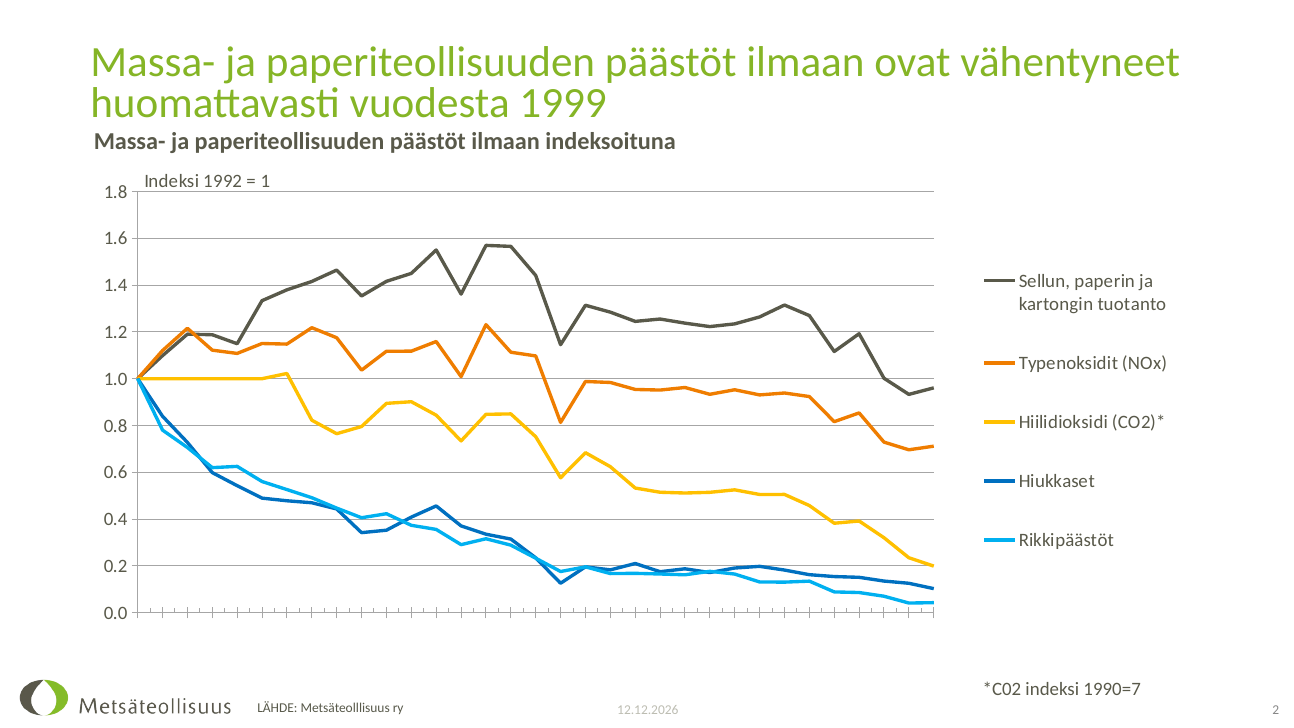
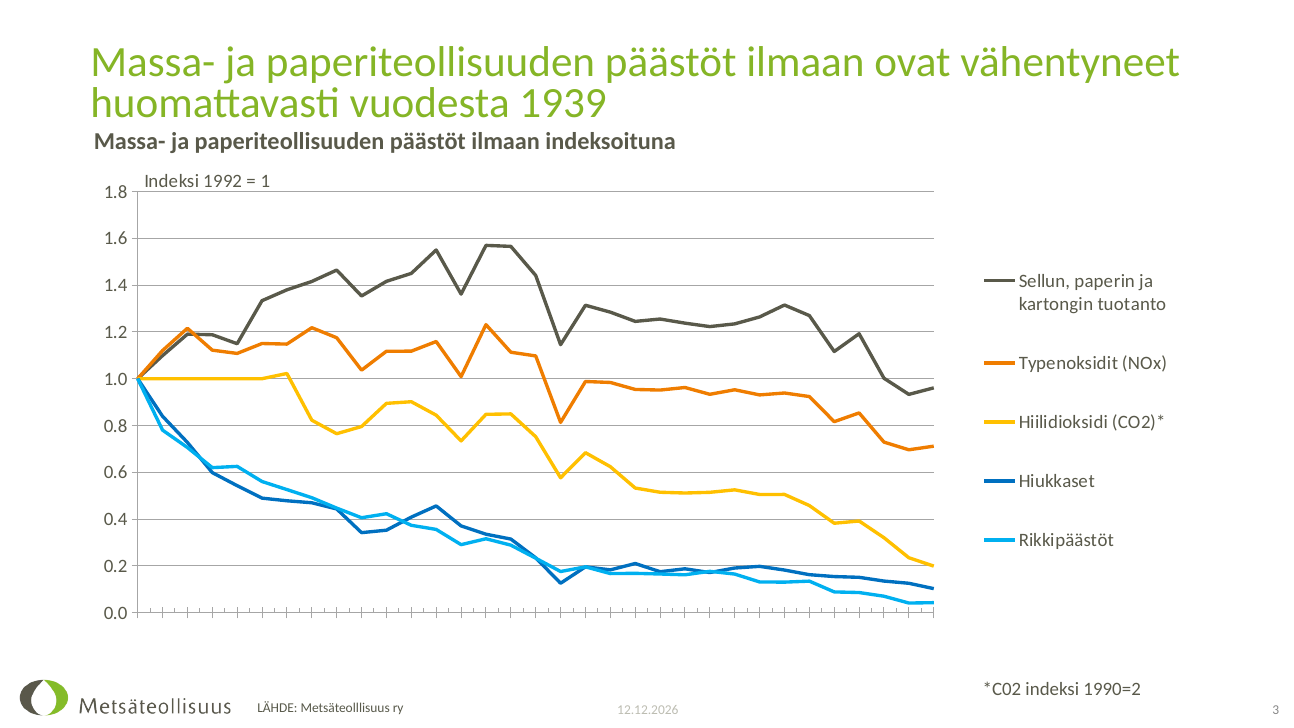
1999: 1999 -> 1939
1990=7: 1990=7 -> 1990=2
2: 2 -> 3
